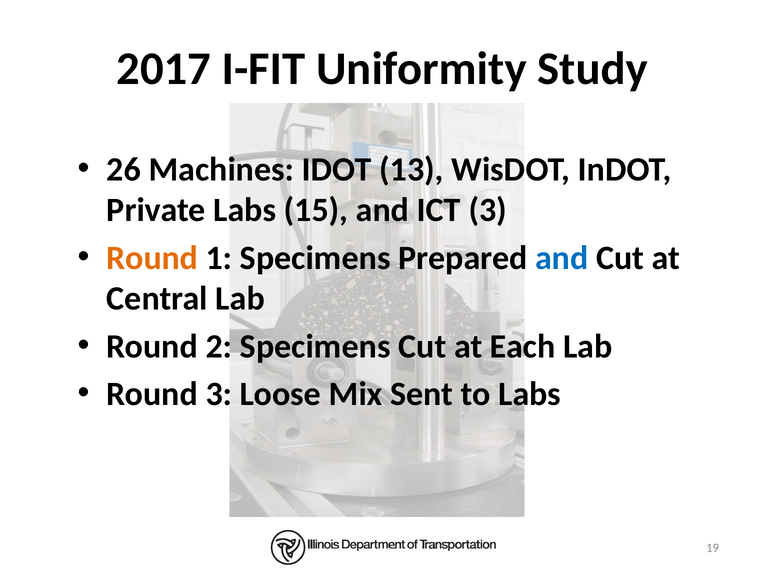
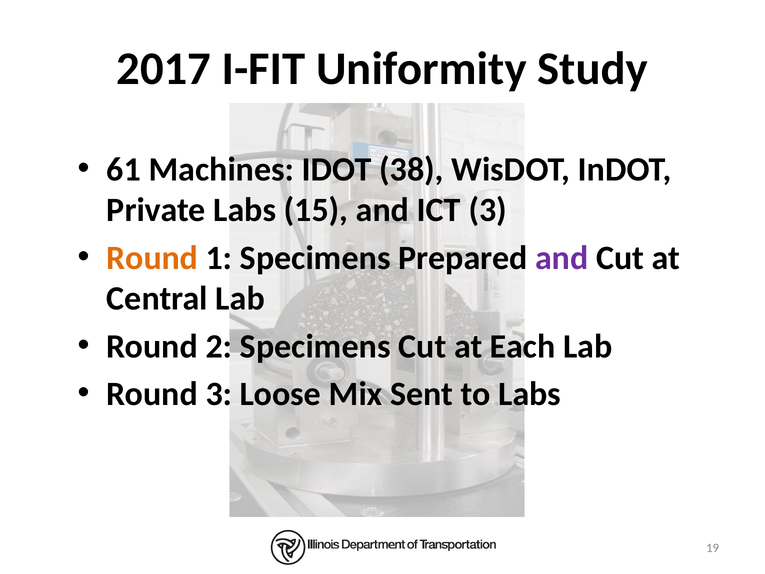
26: 26 -> 61
13: 13 -> 38
and at (562, 258) colour: blue -> purple
